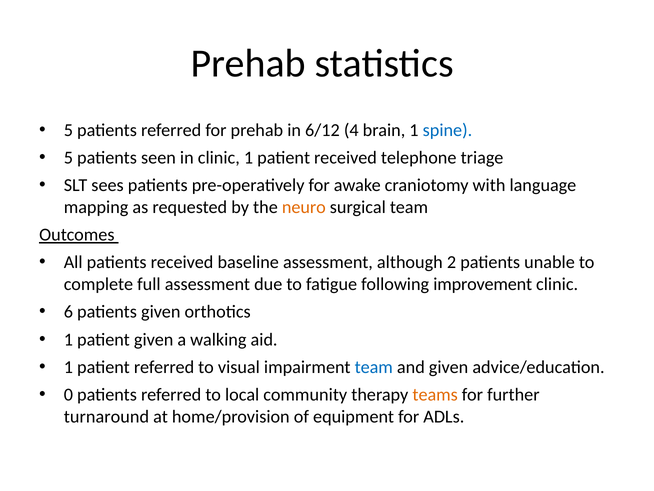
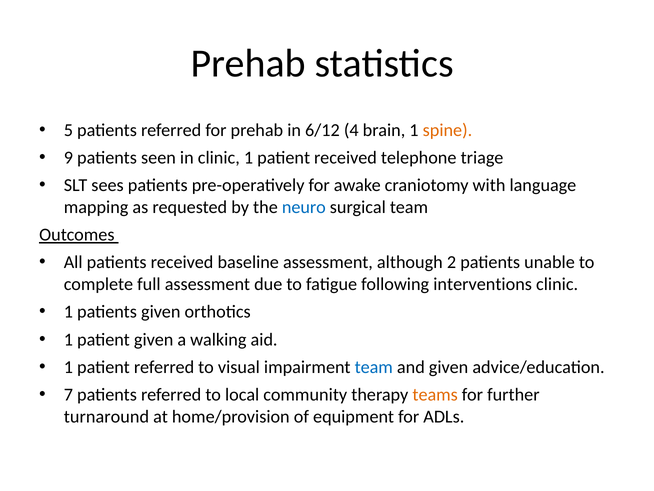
spine colour: blue -> orange
5 at (68, 158): 5 -> 9
neuro colour: orange -> blue
improvement: improvement -> interventions
6 at (68, 312): 6 -> 1
0: 0 -> 7
